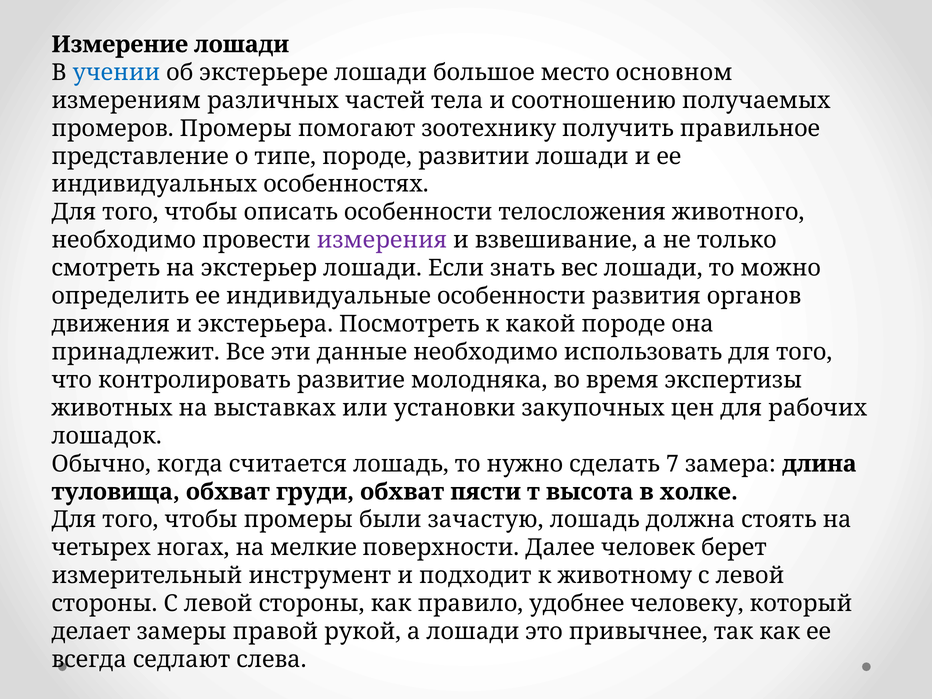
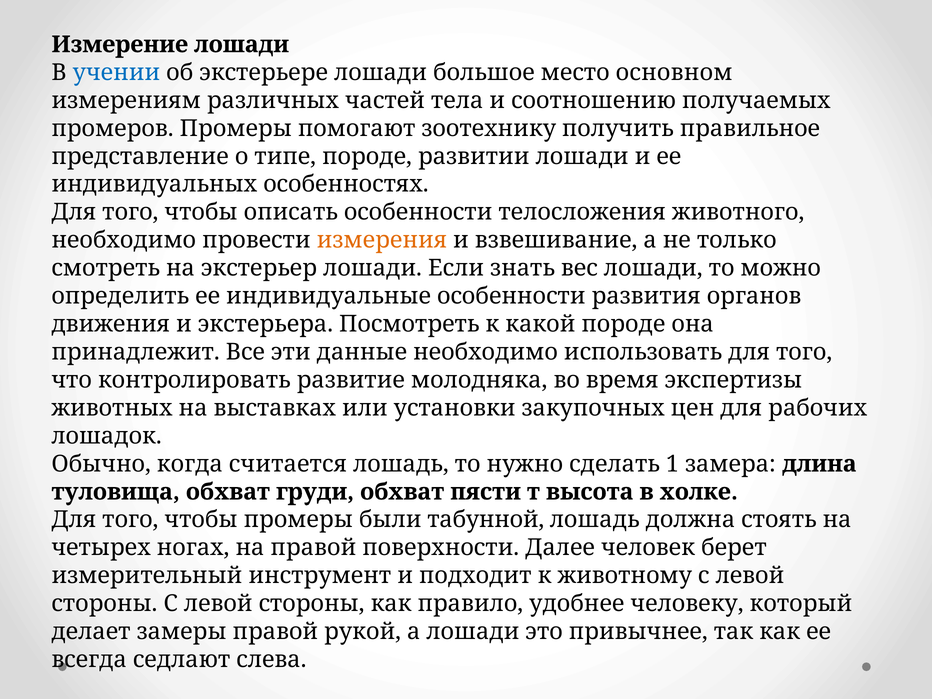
измерения colour: purple -> orange
7: 7 -> 1
зачастую: зачастую -> табунной
на мелкие: мелкие -> правой
